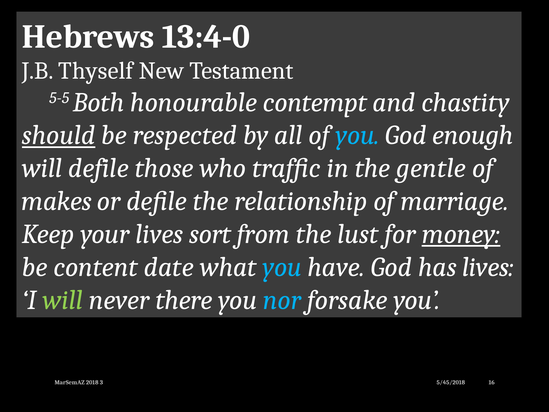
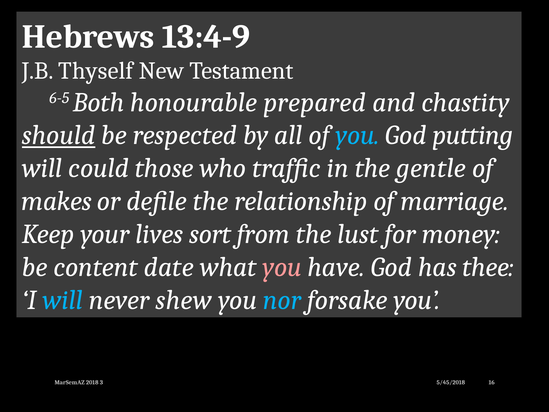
13:4-0: 13:4-0 -> 13:4-9
5-5: 5-5 -> 6-5
contempt: contempt -> prepared
enough: enough -> putting
will defile: defile -> could
money underline: present -> none
you at (282, 267) colour: light blue -> pink
has lives: lives -> thee
will at (63, 300) colour: light green -> light blue
there: there -> shew
